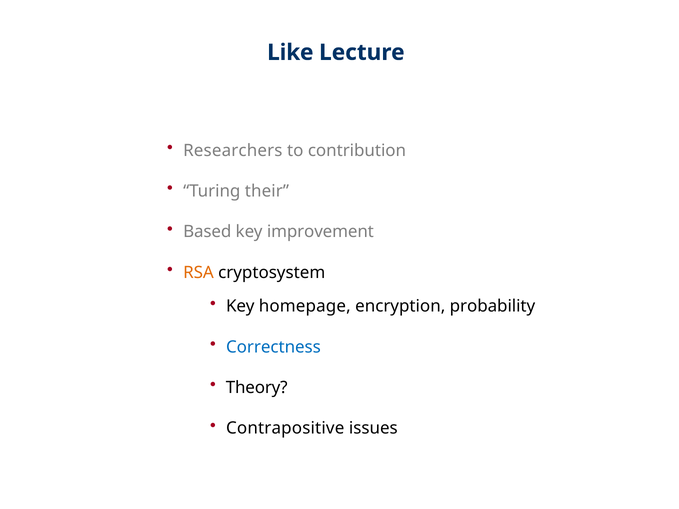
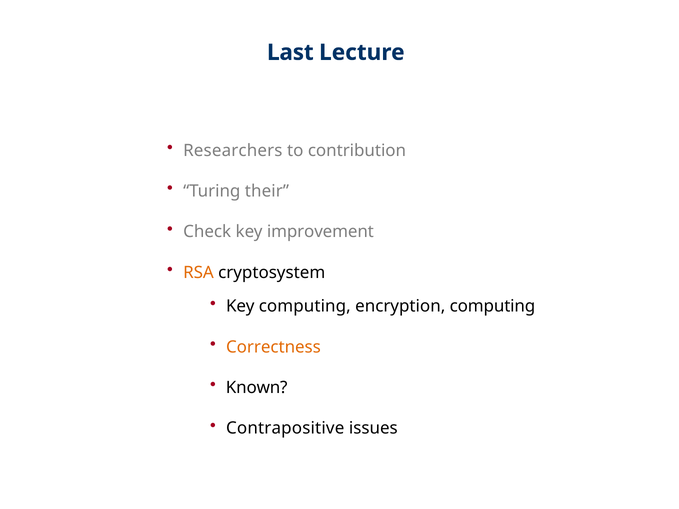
Like: Like -> Last
Based: Based -> Check
Key homepage: homepage -> computing
encryption probability: probability -> computing
Correctness colour: blue -> orange
Theory: Theory -> Known
